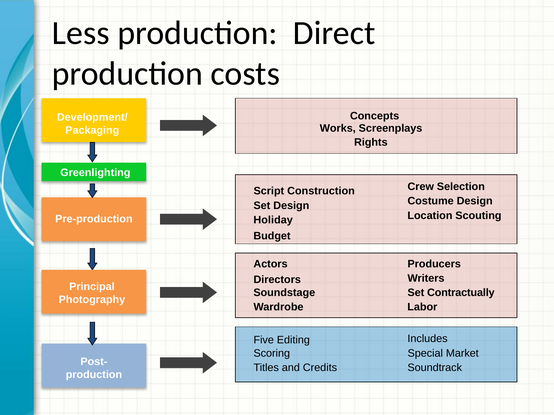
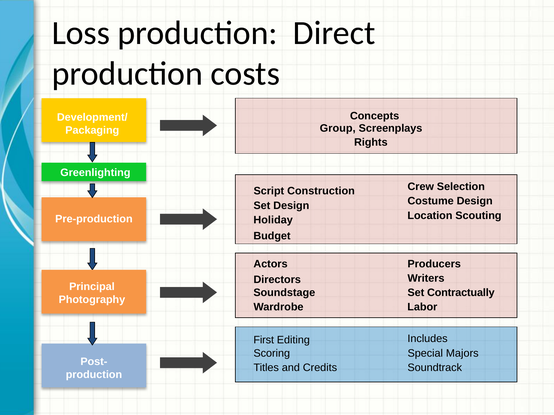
Less: Less -> Loss
Works: Works -> Group
Five: Five -> First
Market: Market -> Majors
